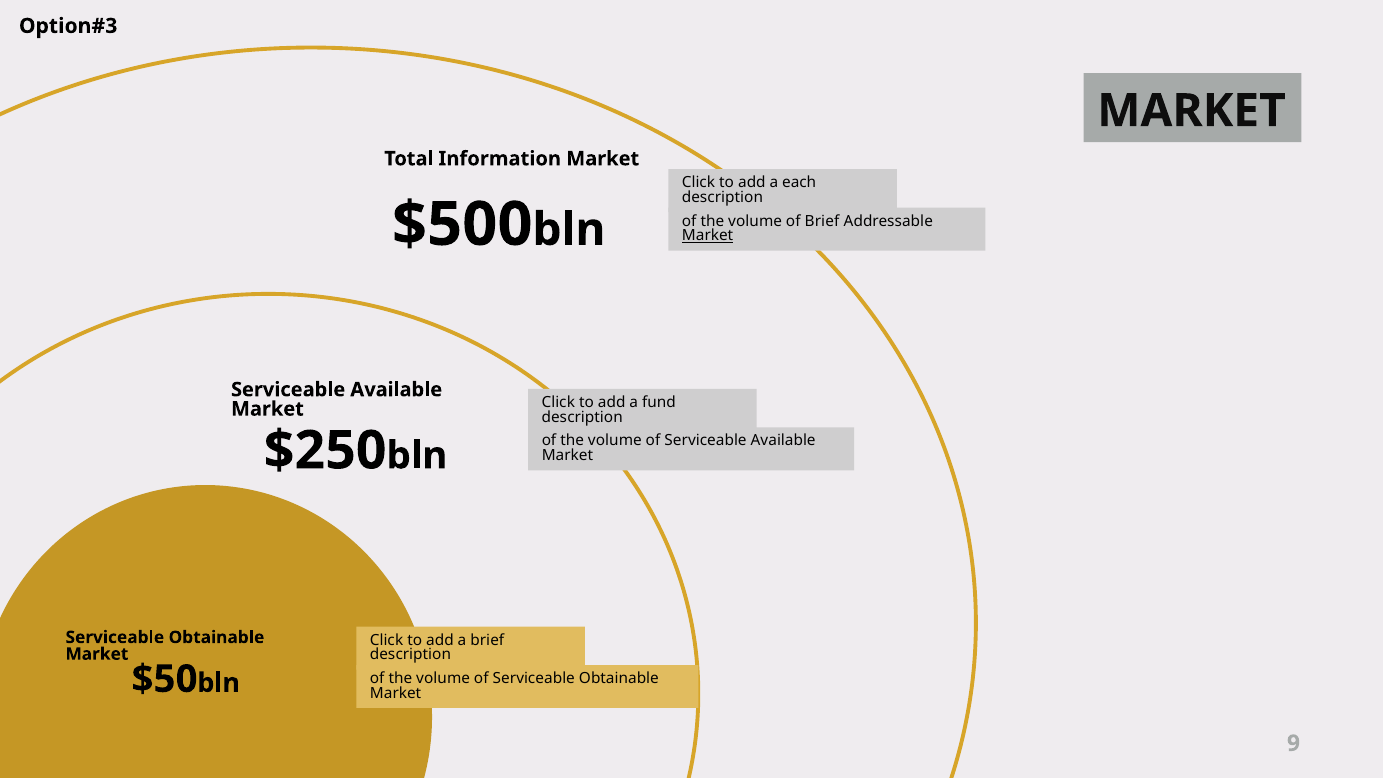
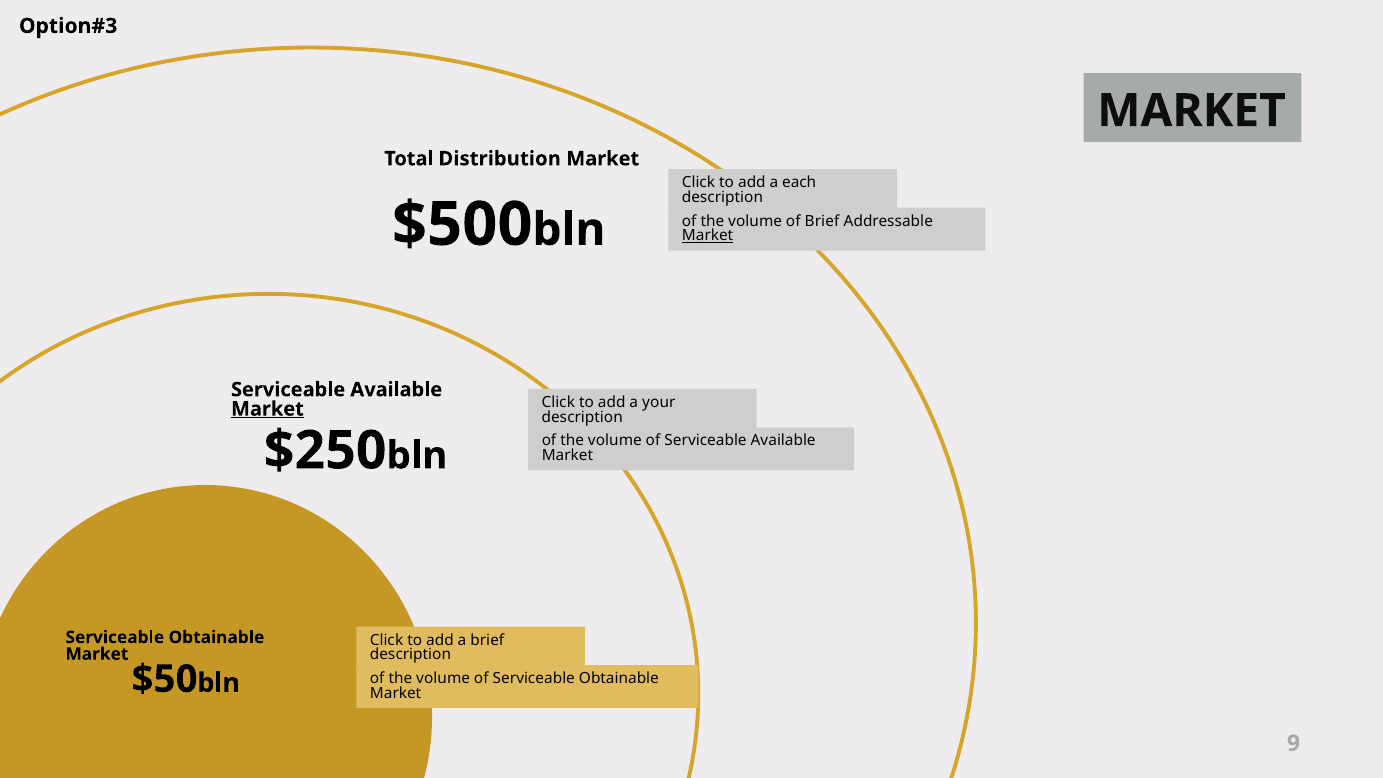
Information: Information -> Distribution
Market at (267, 409) underline: none -> present
fund: fund -> your
